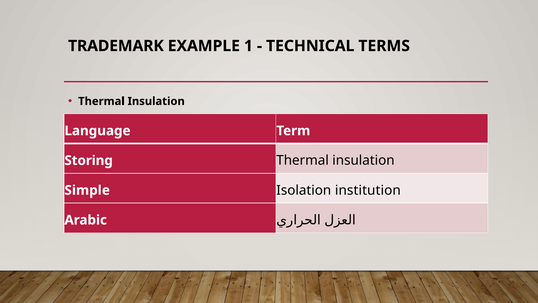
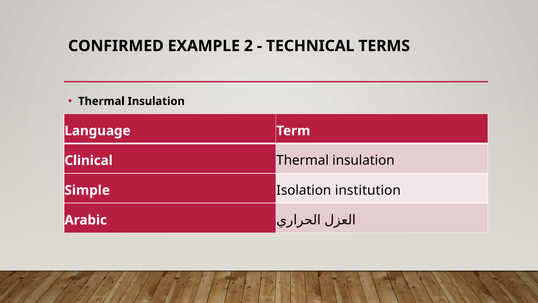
TRADEMARK: TRADEMARK -> CONFIRMED
1: 1 -> 2
Storing: Storing -> Clinical
